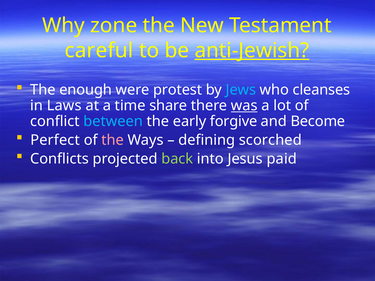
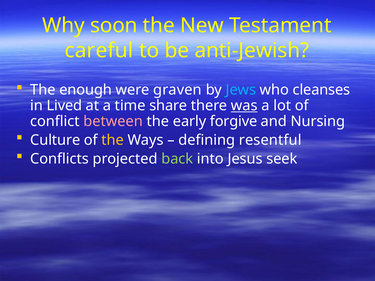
zone: zone -> soon
anti-Jewish underline: present -> none
protest: protest -> graven
Laws: Laws -> Lived
between colour: light blue -> pink
Become: Become -> Nursing
Perfect: Perfect -> Culture
the at (113, 140) colour: pink -> yellow
scorched: scorched -> resentful
paid: paid -> seek
